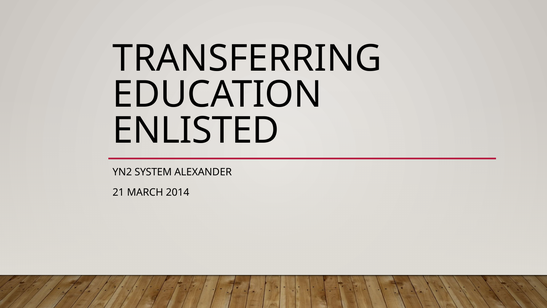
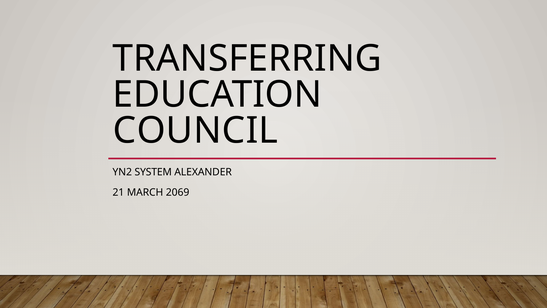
ENLISTED: ENLISTED -> COUNCIL
2014: 2014 -> 2069
